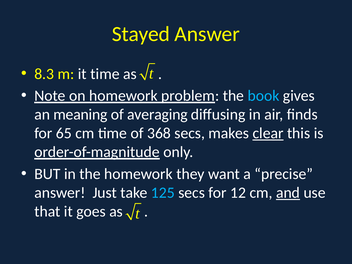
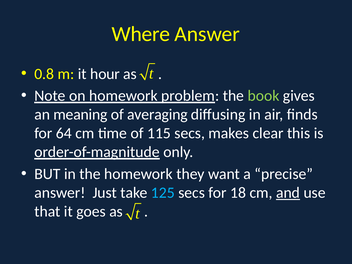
Stayed: Stayed -> Where
8.3: 8.3 -> 0.8
it time: time -> hour
book colour: light blue -> light green
65: 65 -> 64
368: 368 -> 115
clear underline: present -> none
12: 12 -> 18
